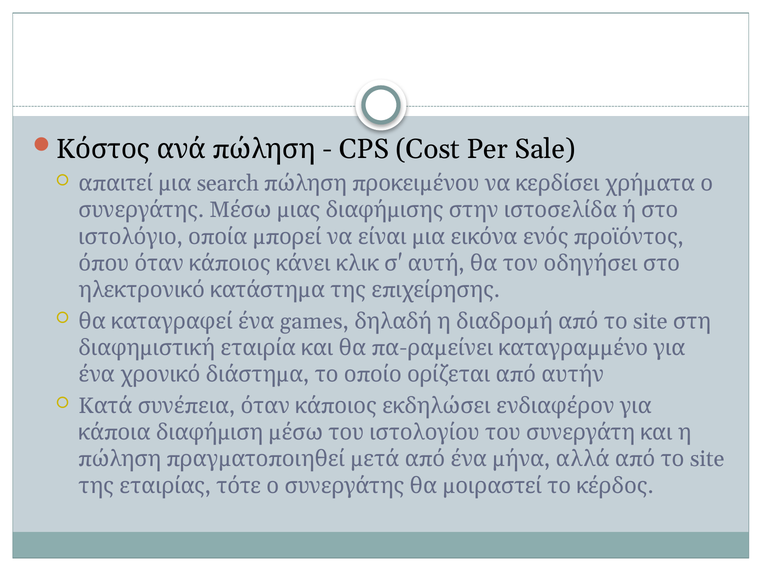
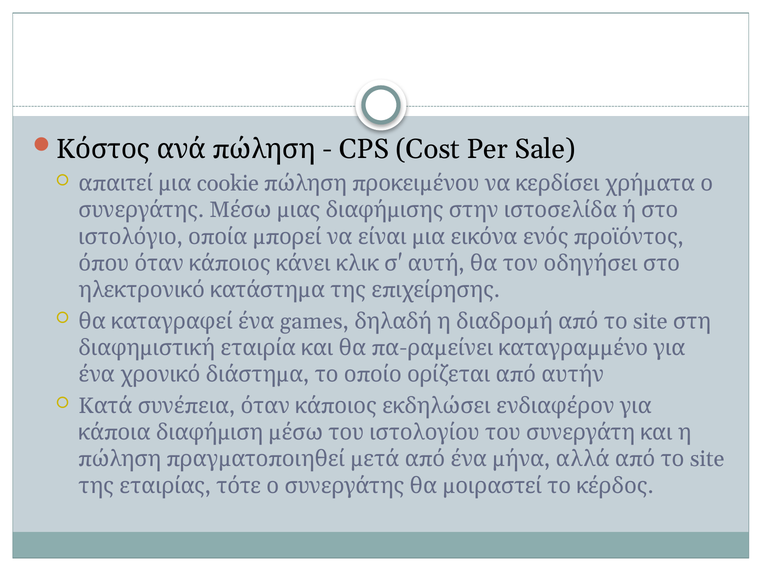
search: search -> cookie
